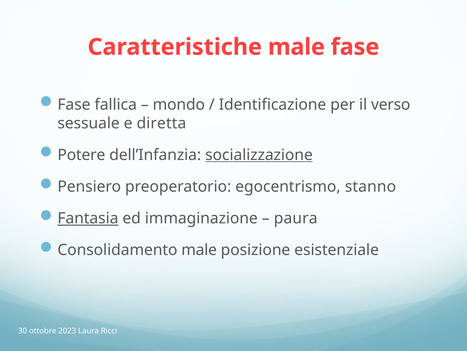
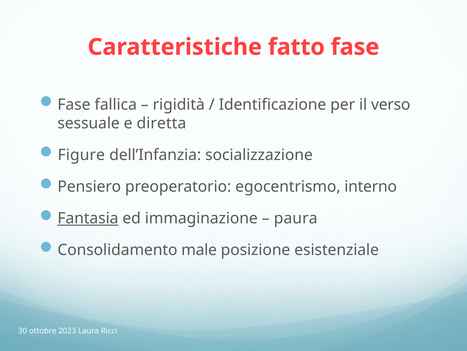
Caratteristiche male: male -> fatto
mondo: mondo -> rigidità
Potere: Potere -> Figure
socializzazione underline: present -> none
stanno: stanno -> interno
